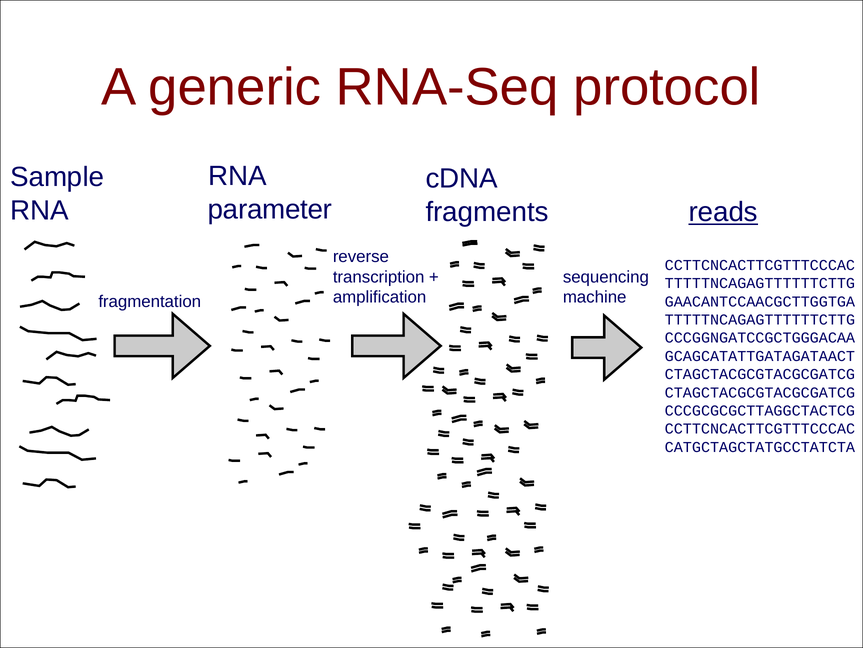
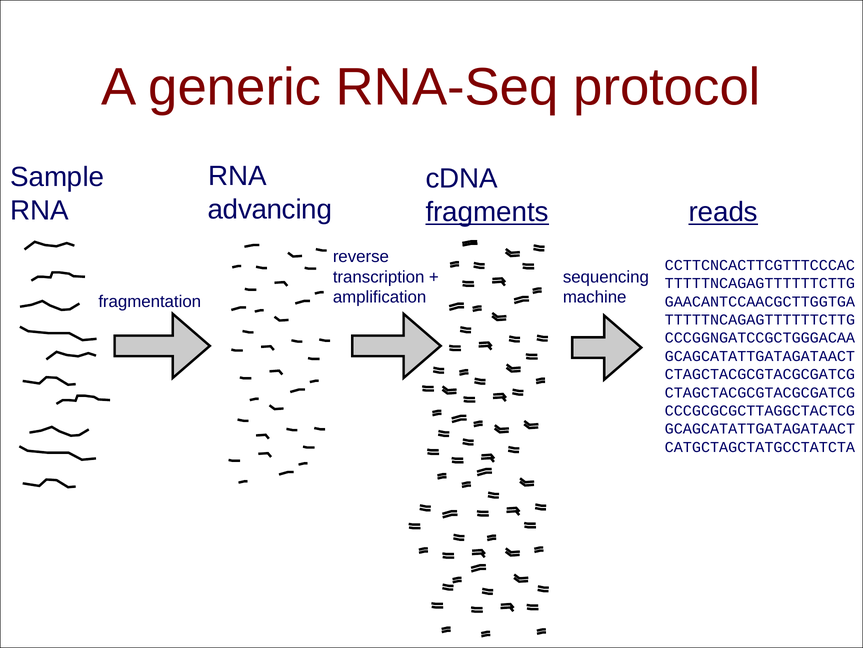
parameter: parameter -> advancing
fragments underline: none -> present
CCTTCNCACTTCGTTTCCCAC at (760, 428): CCTTCNCACTTCGTTTCCCAC -> GCAGCATATTGATAGATAACT
